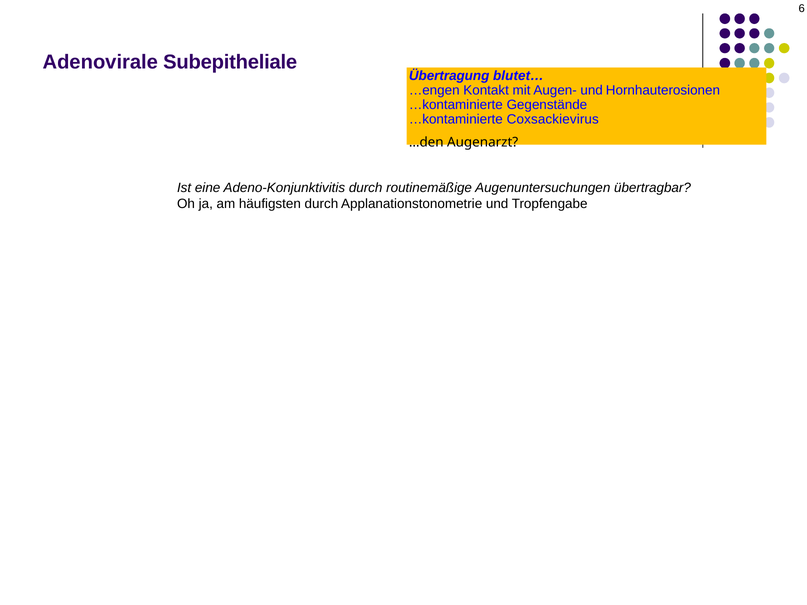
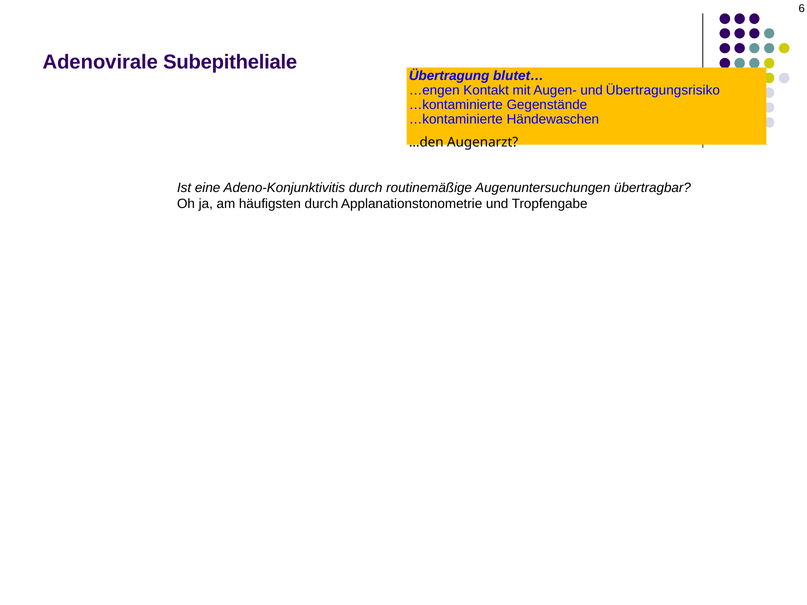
Hornhauterosionen: Hornhauterosionen -> Übertragungsrisiko
Coxsackievirus: Coxsackievirus -> Händewaschen
